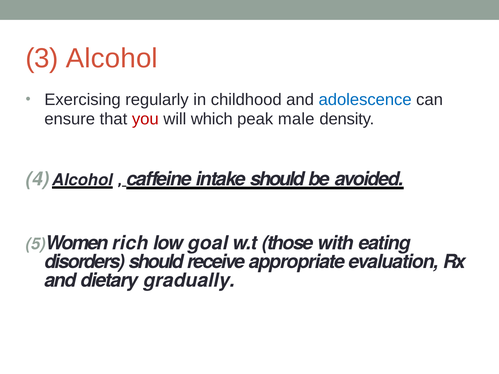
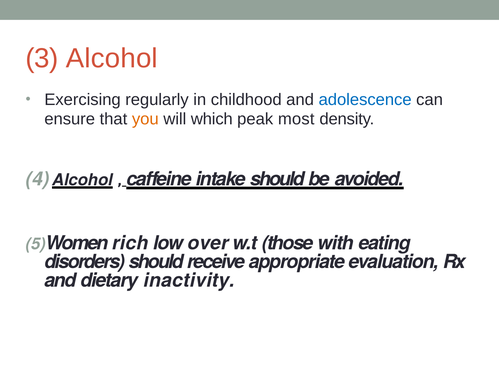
you colour: red -> orange
male: male -> most
goal: goal -> over
gradually: gradually -> inactivity
